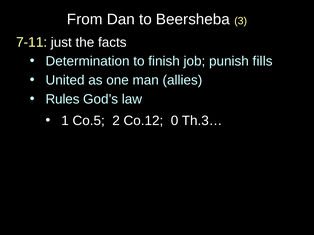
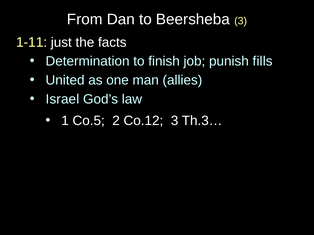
7-11: 7-11 -> 1-11
Rules: Rules -> Israel
Co.12 0: 0 -> 3
